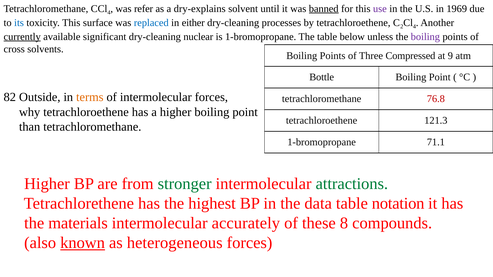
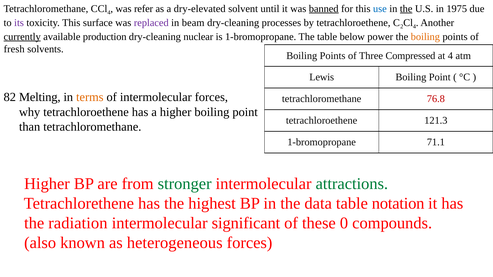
dry-explains: dry-explains -> dry-elevated
use colour: purple -> blue
the at (406, 9) underline: none -> present
1969: 1969 -> 1975
its colour: blue -> purple
replaced colour: blue -> purple
either: either -> beam
significant: significant -> production
unless: unless -> power
boiling at (425, 37) colour: purple -> orange
cross: cross -> fresh
at 9: 9 -> 4
Bottle: Bottle -> Lewis
Outside: Outside -> Melting
materials: materials -> radiation
accurately: accurately -> significant
8: 8 -> 0
known underline: present -> none
